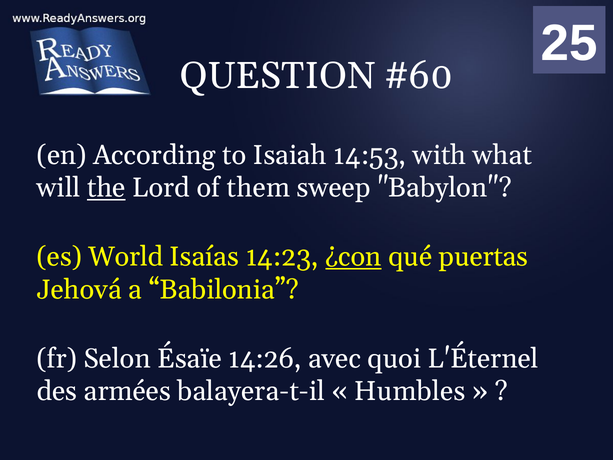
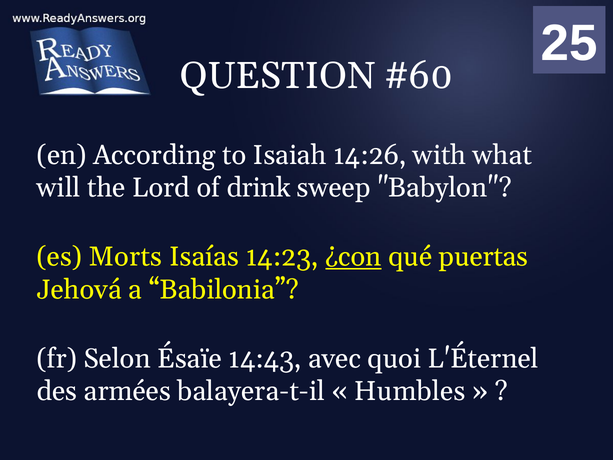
14:53: 14:53 -> 14:26
the underline: present -> none
them: them -> drink
World: World -> Morts
14:26: 14:26 -> 14:43
